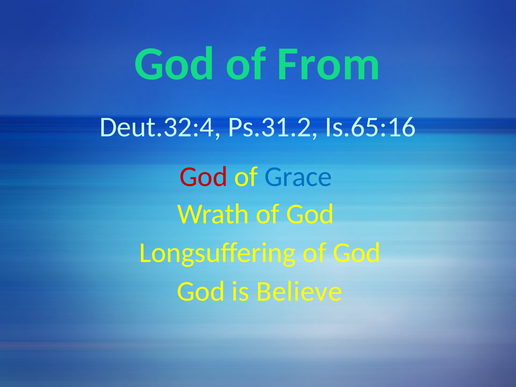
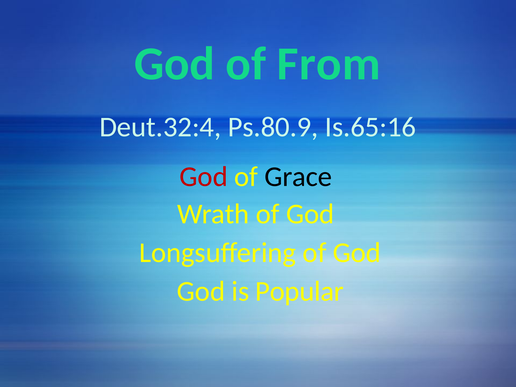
Ps.31.2: Ps.31.2 -> Ps.80.9
Grace colour: blue -> black
Believe: Believe -> Popular
